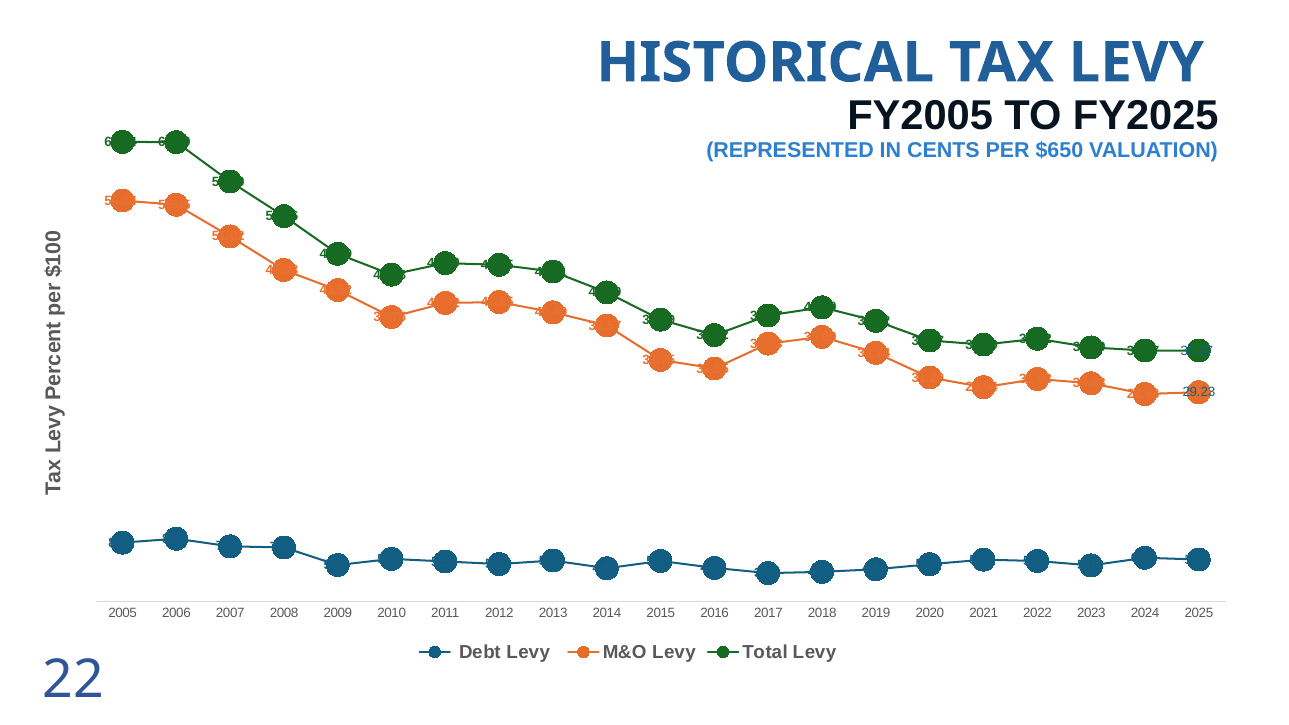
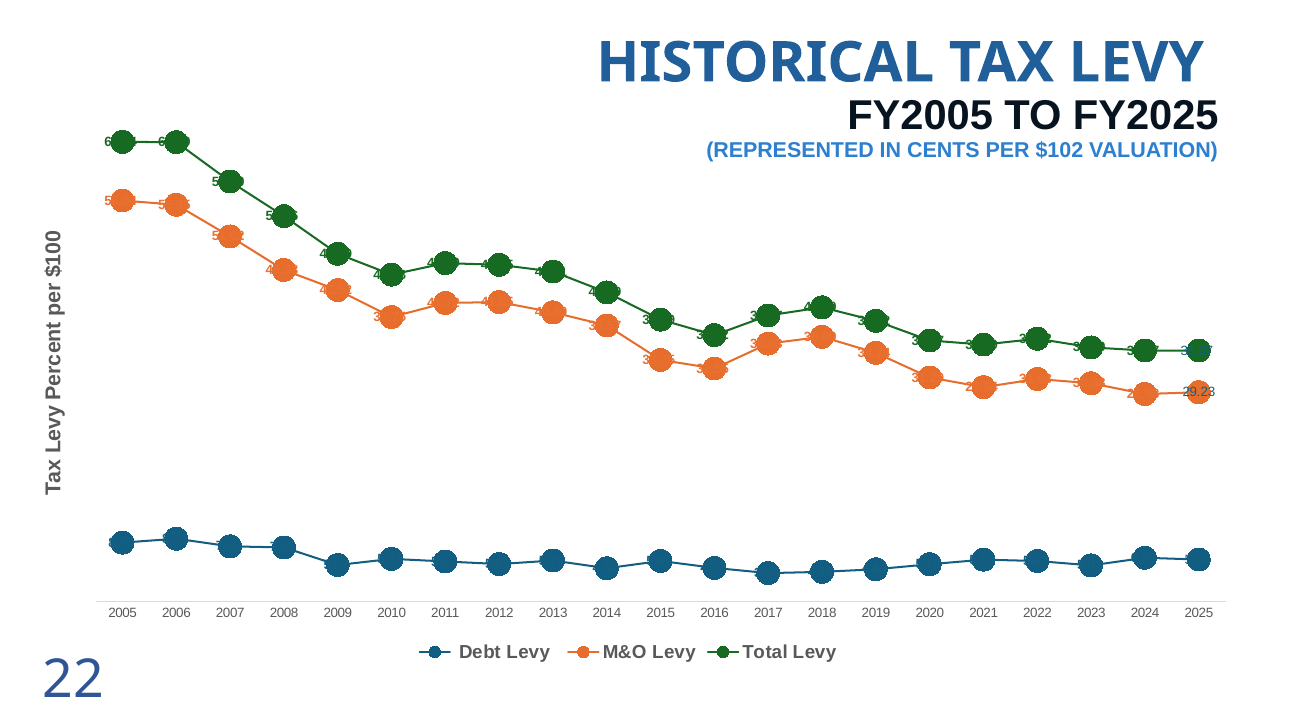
$650: $650 -> $102
